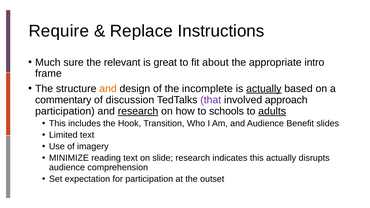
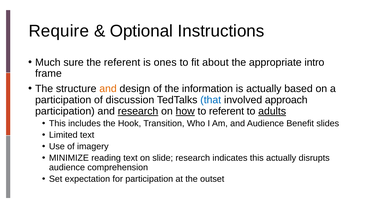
Replace: Replace -> Optional
the relevant: relevant -> referent
great: great -> ones
incomplete: incomplete -> information
actually at (264, 89) underline: present -> none
commentary at (63, 100): commentary -> participation
that colour: purple -> blue
how underline: none -> present
to schools: schools -> referent
